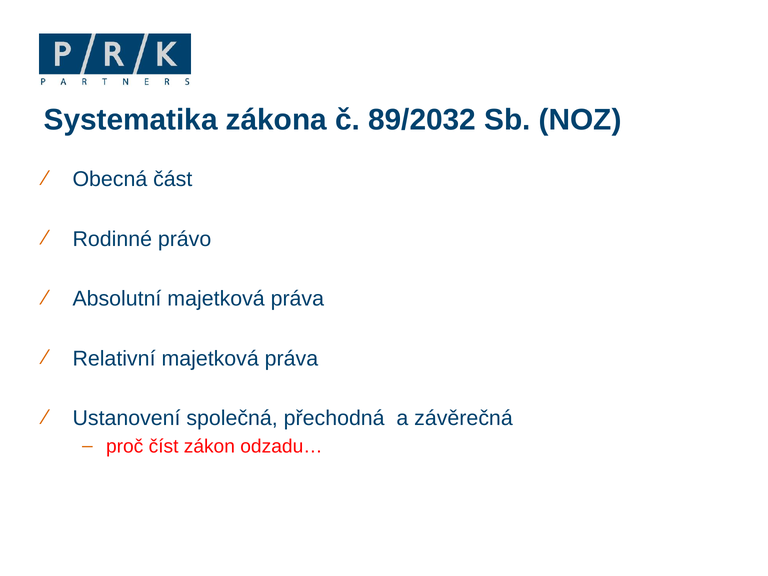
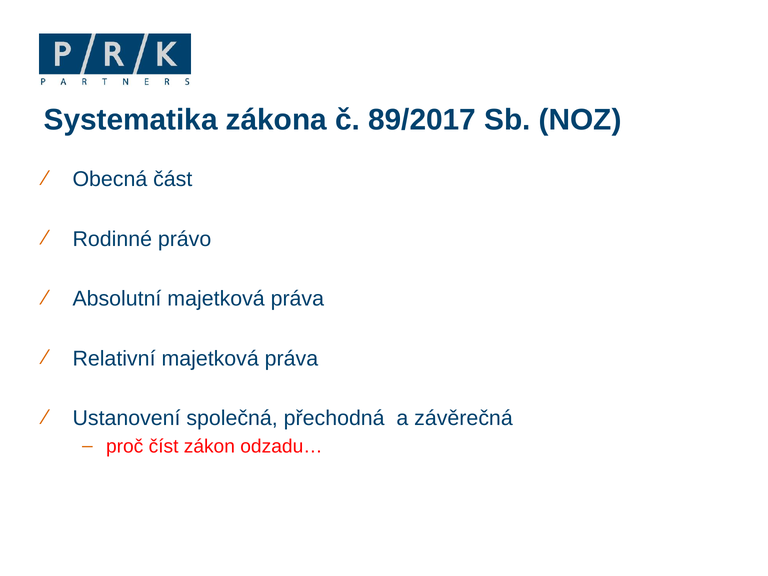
89/2032: 89/2032 -> 89/2017
